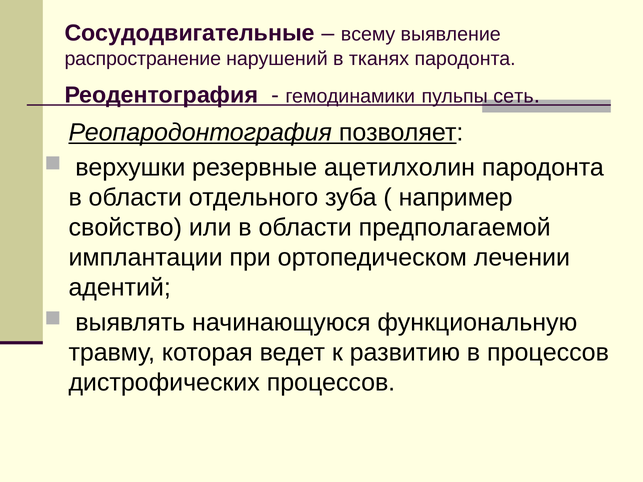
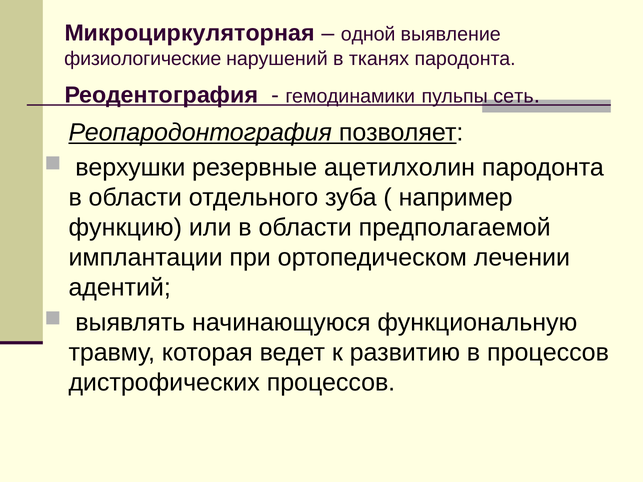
Сосудодвигательные: Сосудодвигательные -> Микроциркуляторная
всему: всему -> одной
распространение: распространение -> физиологические
свойство: свойство -> функцию
